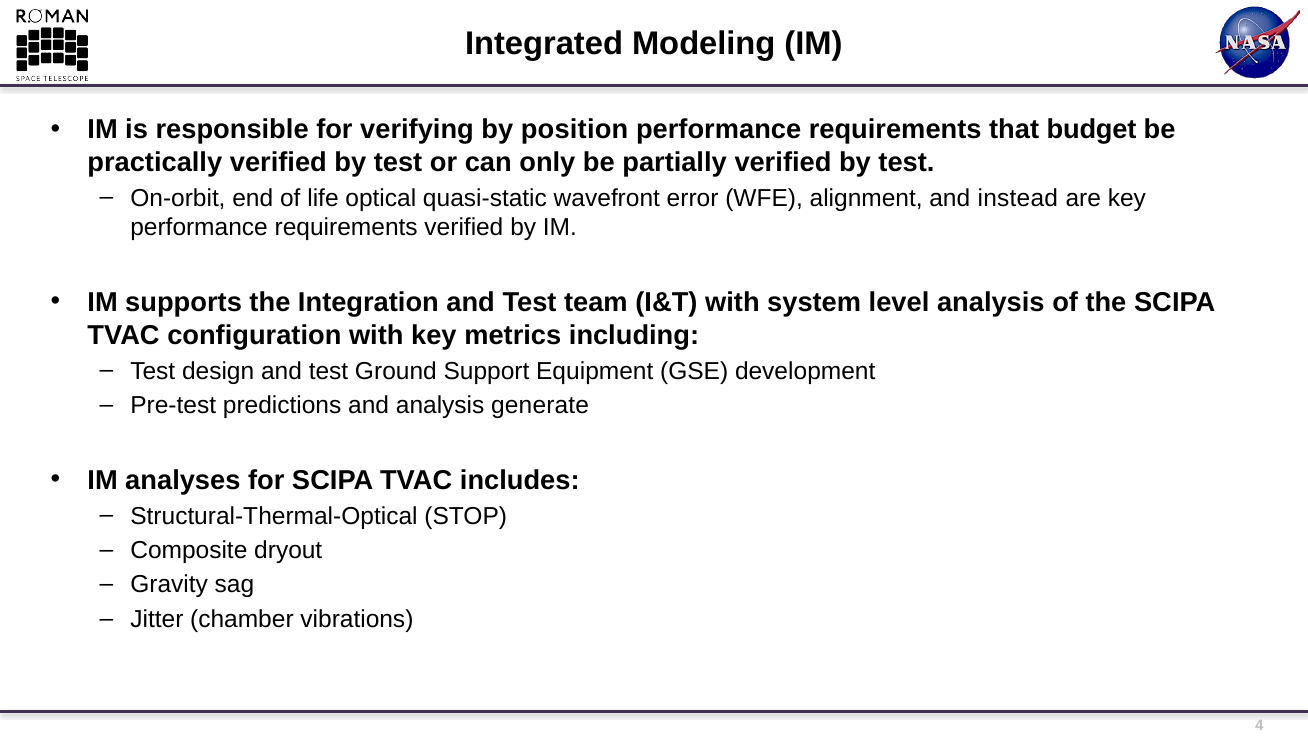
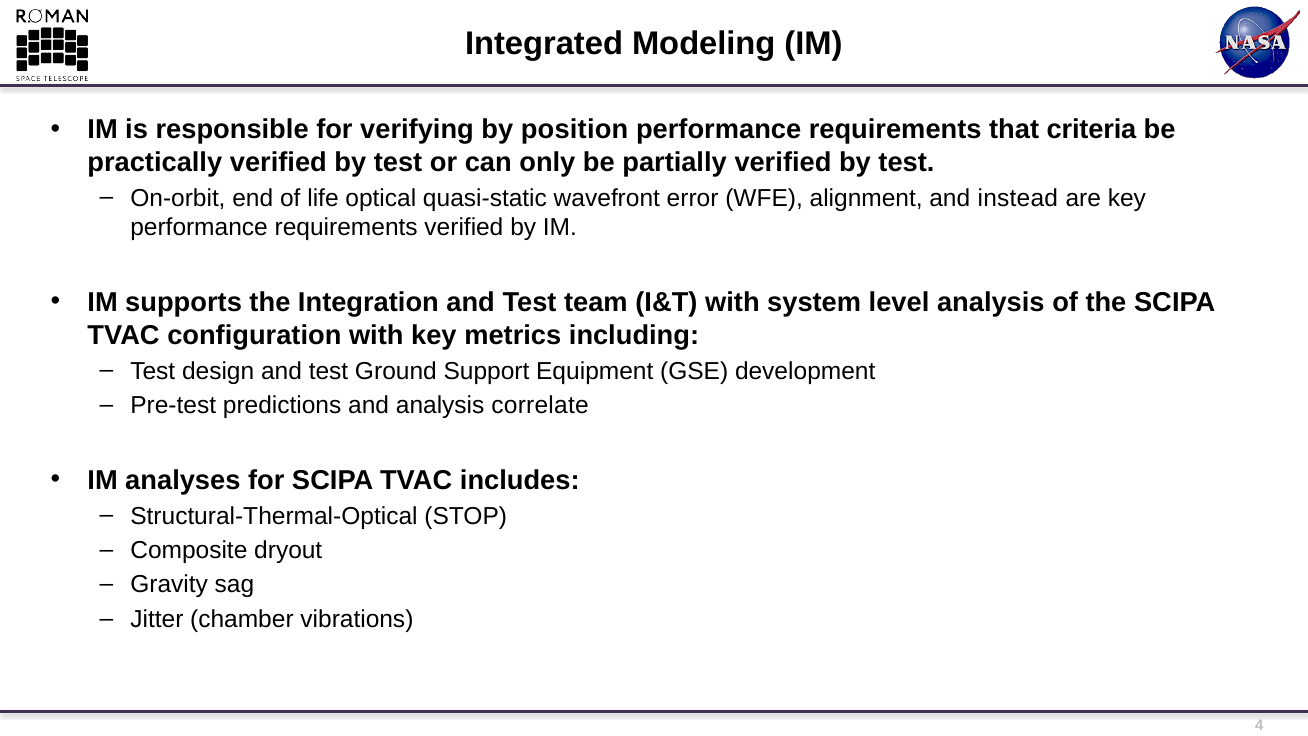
budget: budget -> criteria
generate: generate -> correlate
